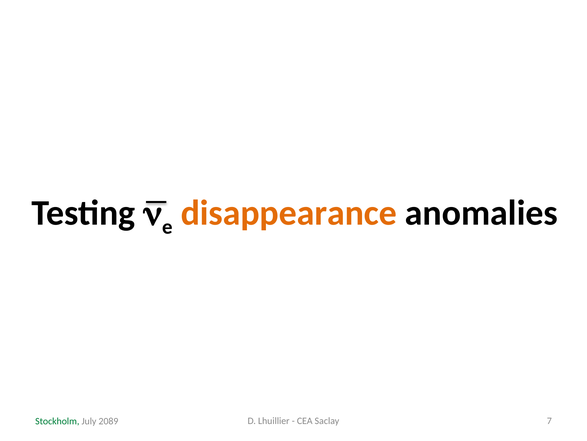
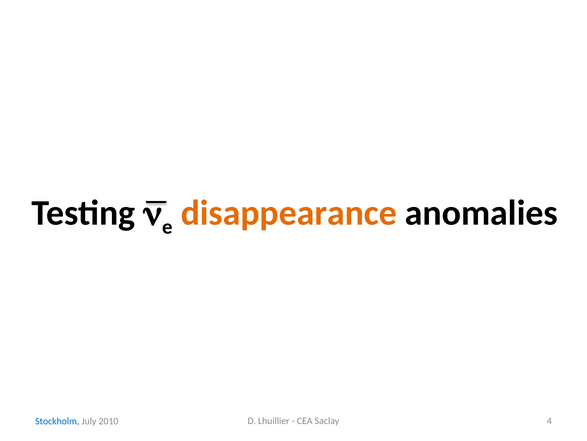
7: 7 -> 4
Stockholm colour: green -> blue
2089: 2089 -> 2010
